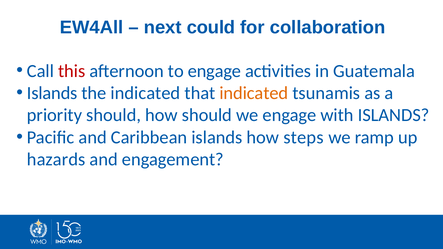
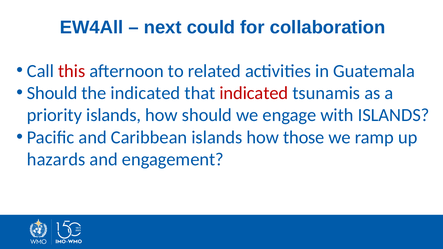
to engage: engage -> related
Islands at (52, 93): Islands -> Should
indicated at (254, 93) colour: orange -> red
priority should: should -> islands
steps: steps -> those
